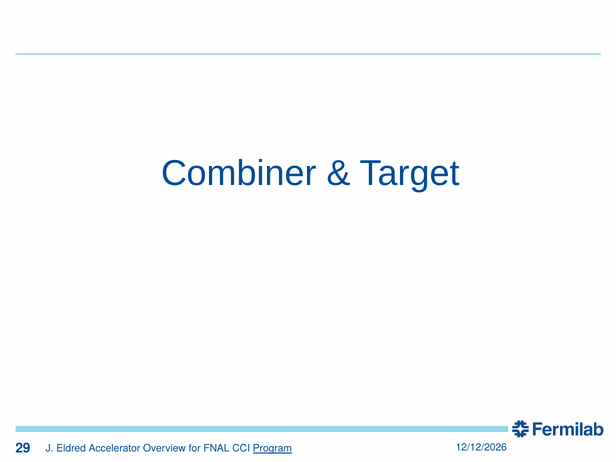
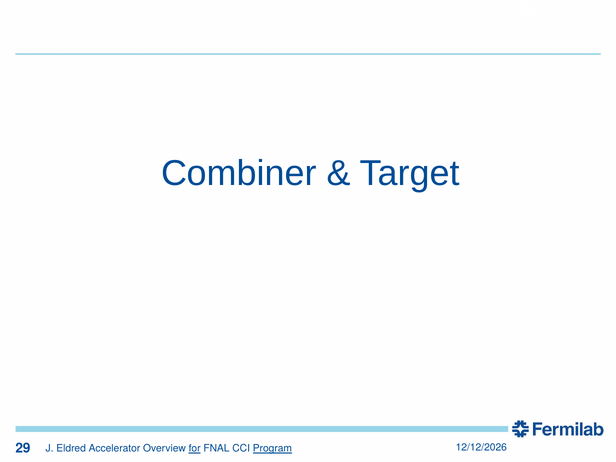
for underline: none -> present
